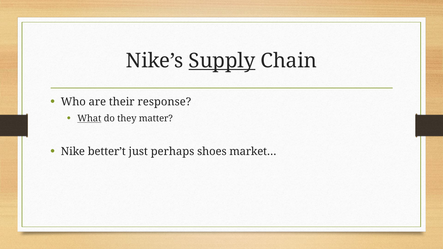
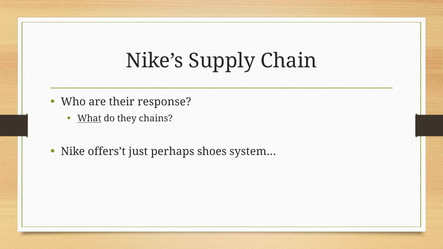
Supply underline: present -> none
matter: matter -> chains
better’t: better’t -> offers’t
market…: market… -> system…
